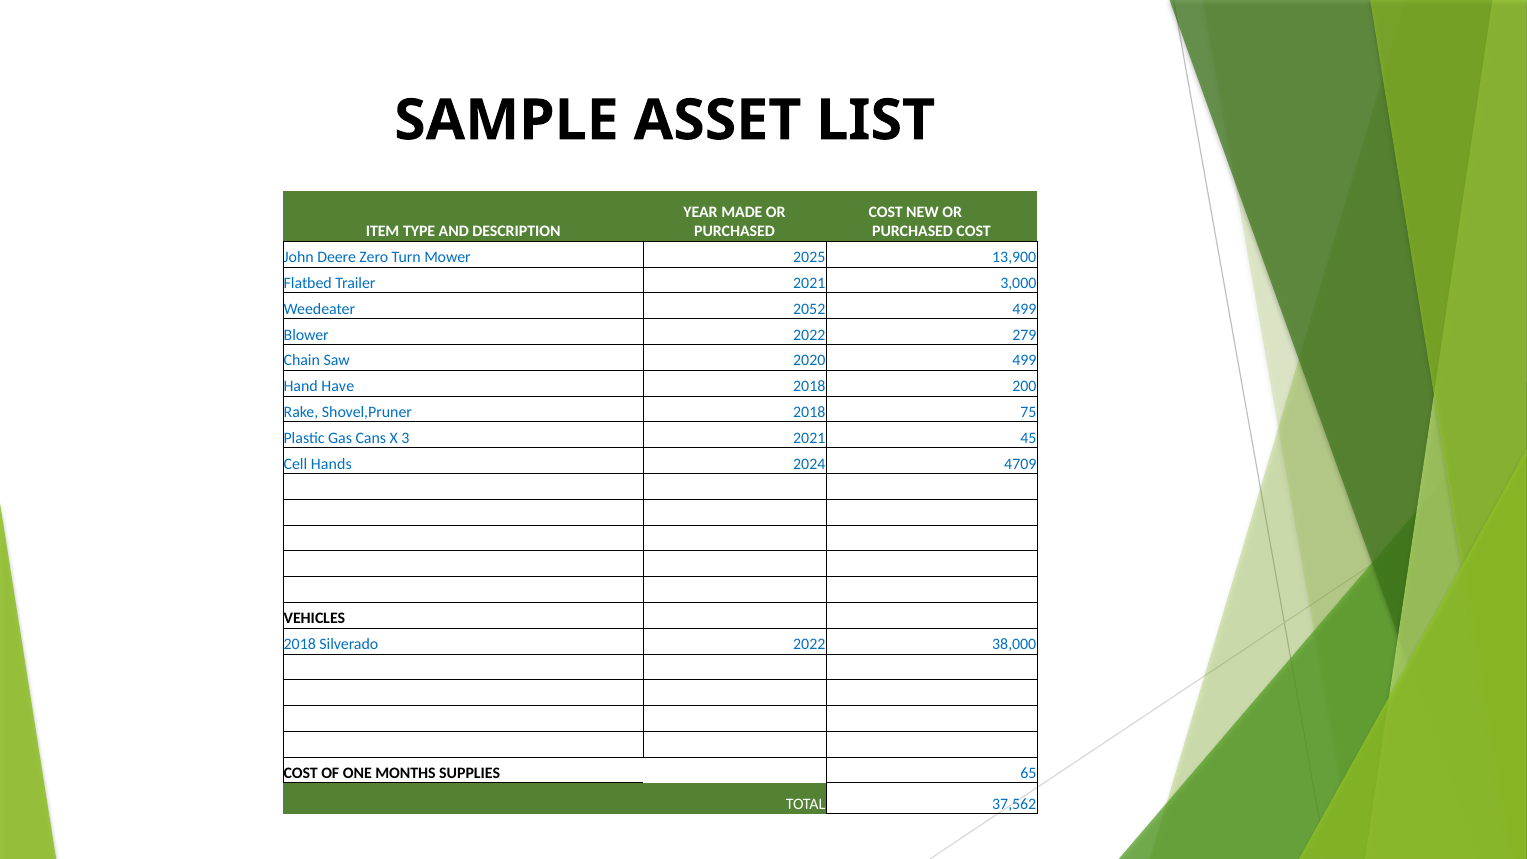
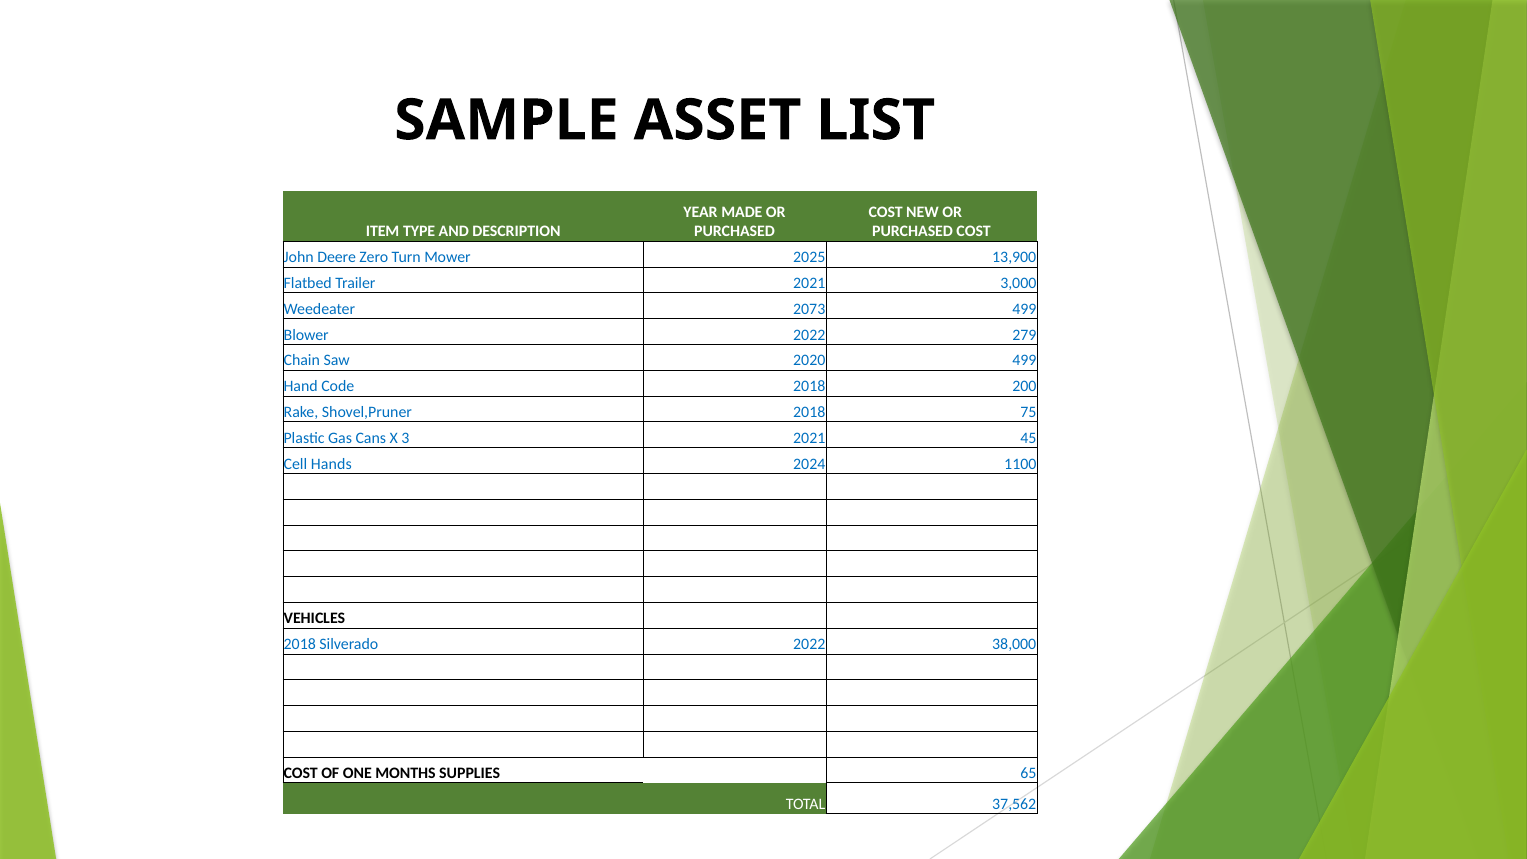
2052: 2052 -> 2073
Have: Have -> Code
4709: 4709 -> 1100
